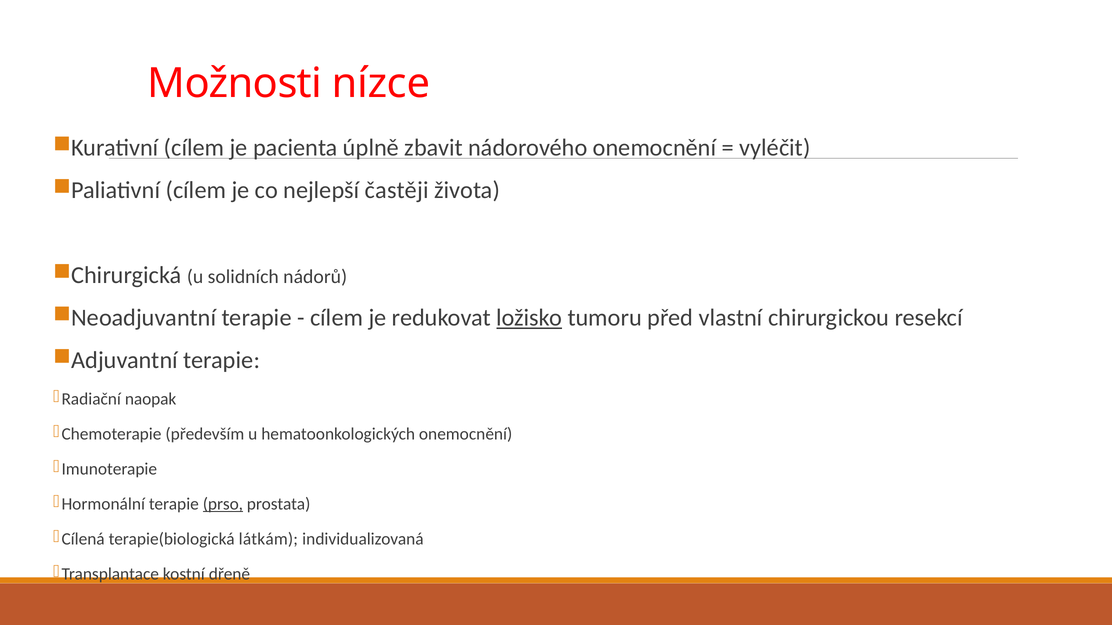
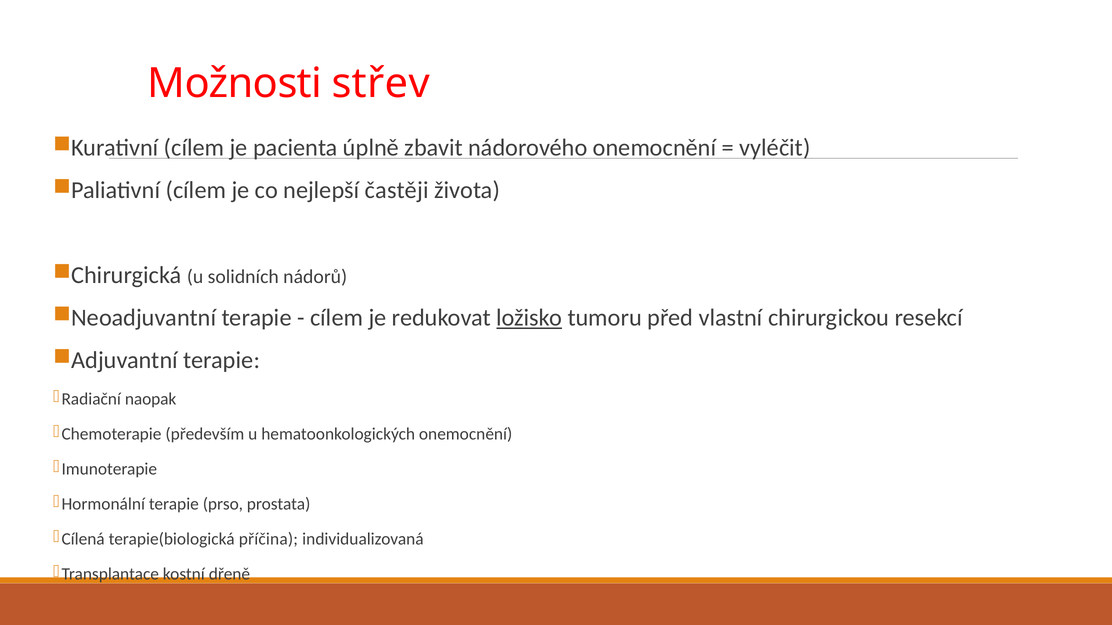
nízce: nízce -> střev
prso underline: present -> none
látkám: látkám -> příčina
